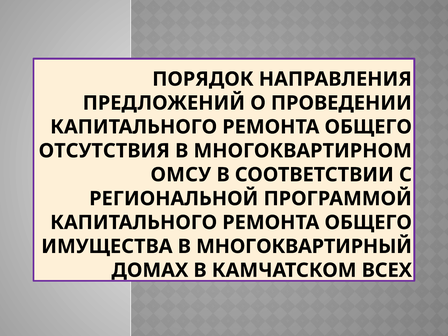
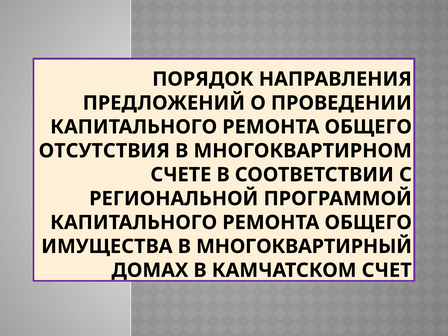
ОМСУ: ОМСУ -> СЧЕТЕ
ВСЕХ: ВСЕХ -> СЧЕТ
